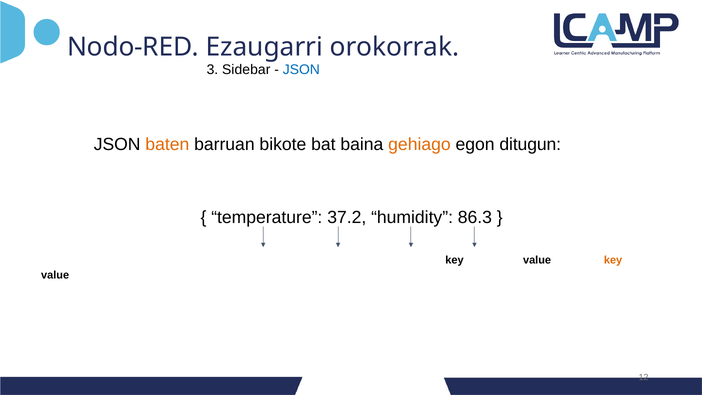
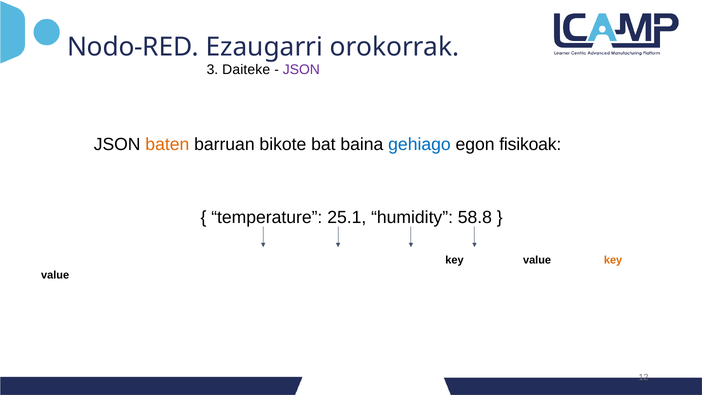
Sidebar: Sidebar -> Daiteke
JSON at (301, 70) colour: blue -> purple
gehiago colour: orange -> blue
ditugun: ditugun -> fisikoak
37.2: 37.2 -> 25.1
86.3: 86.3 -> 58.8
